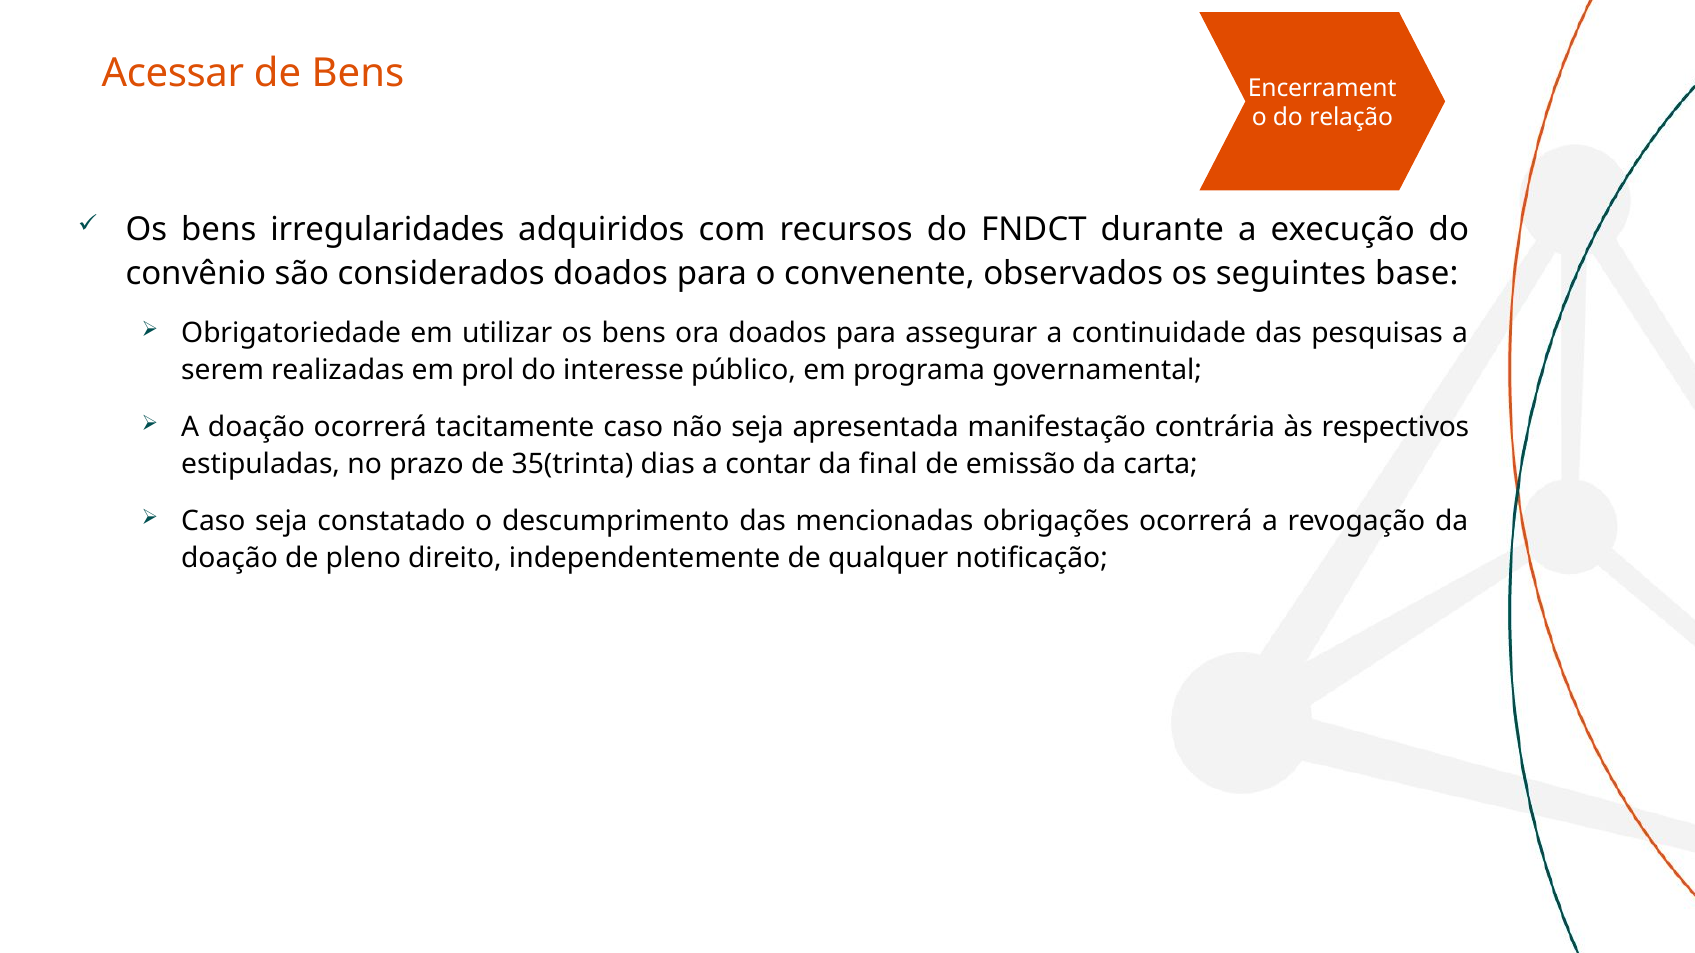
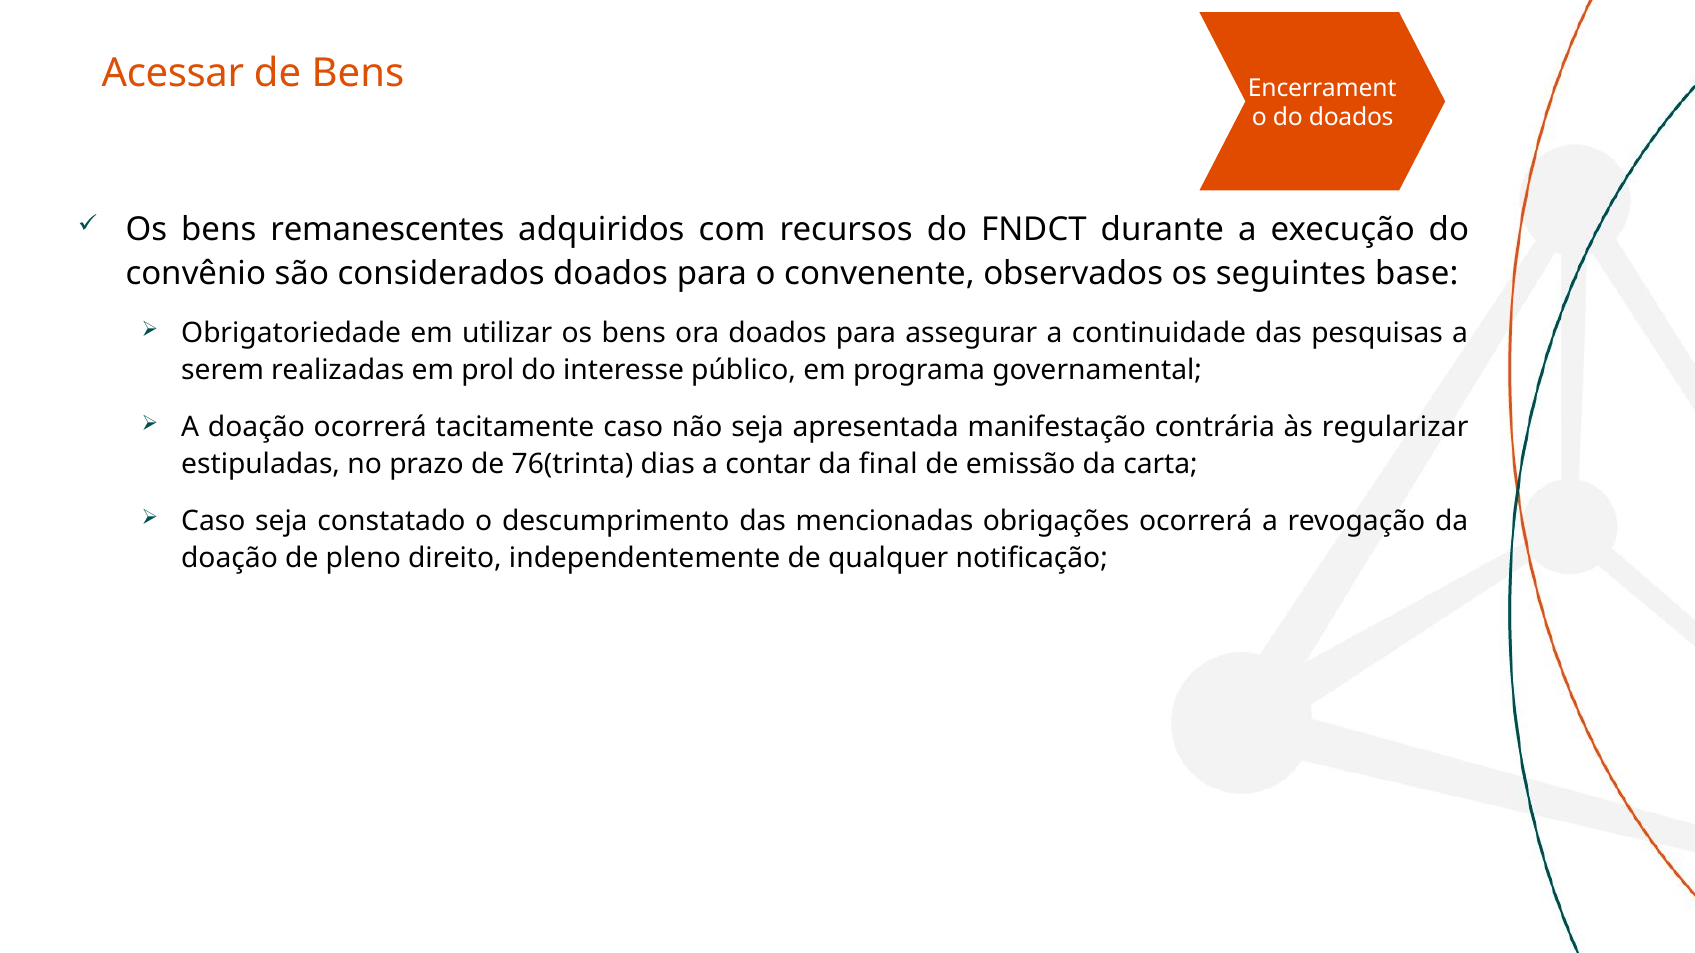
do relação: relação -> doados
irregularidades: irregularidades -> remanescentes
respectivos: respectivos -> regularizar
35(trinta: 35(trinta -> 76(trinta
